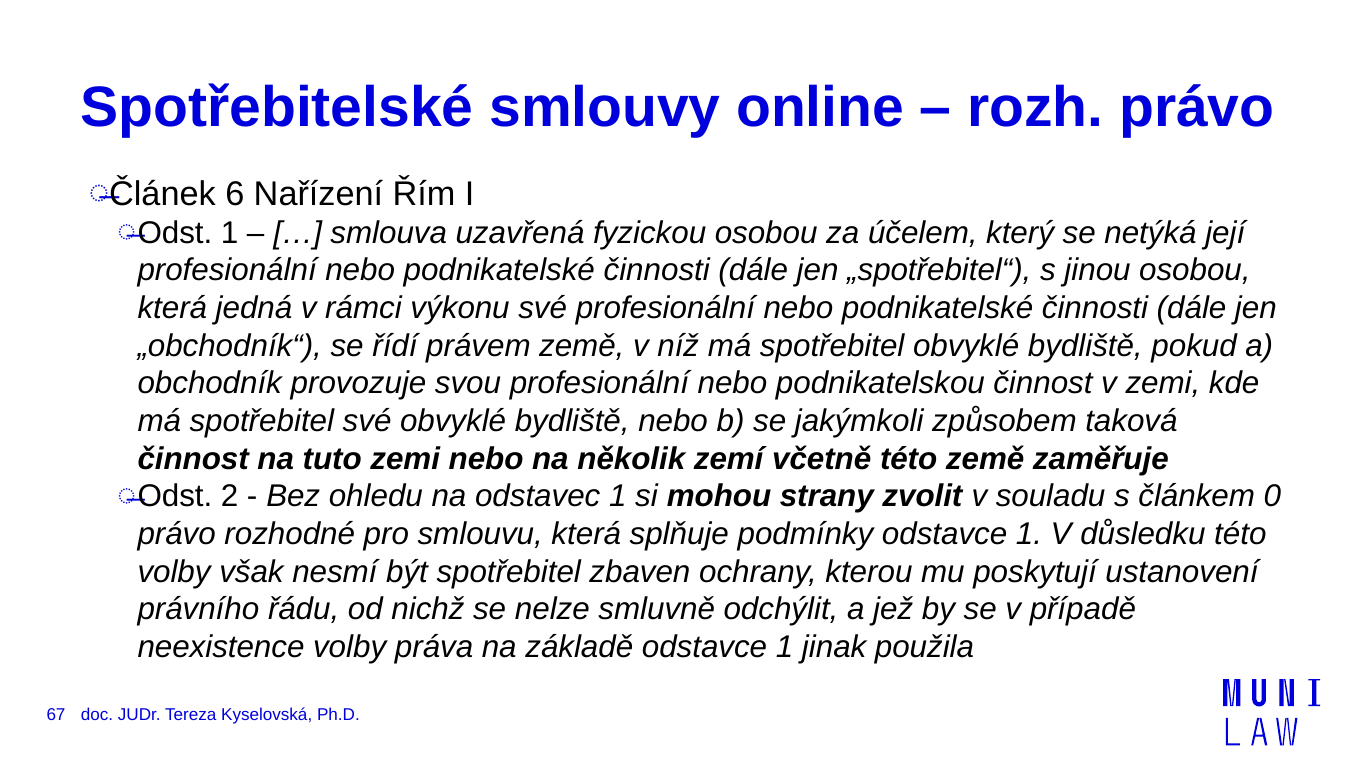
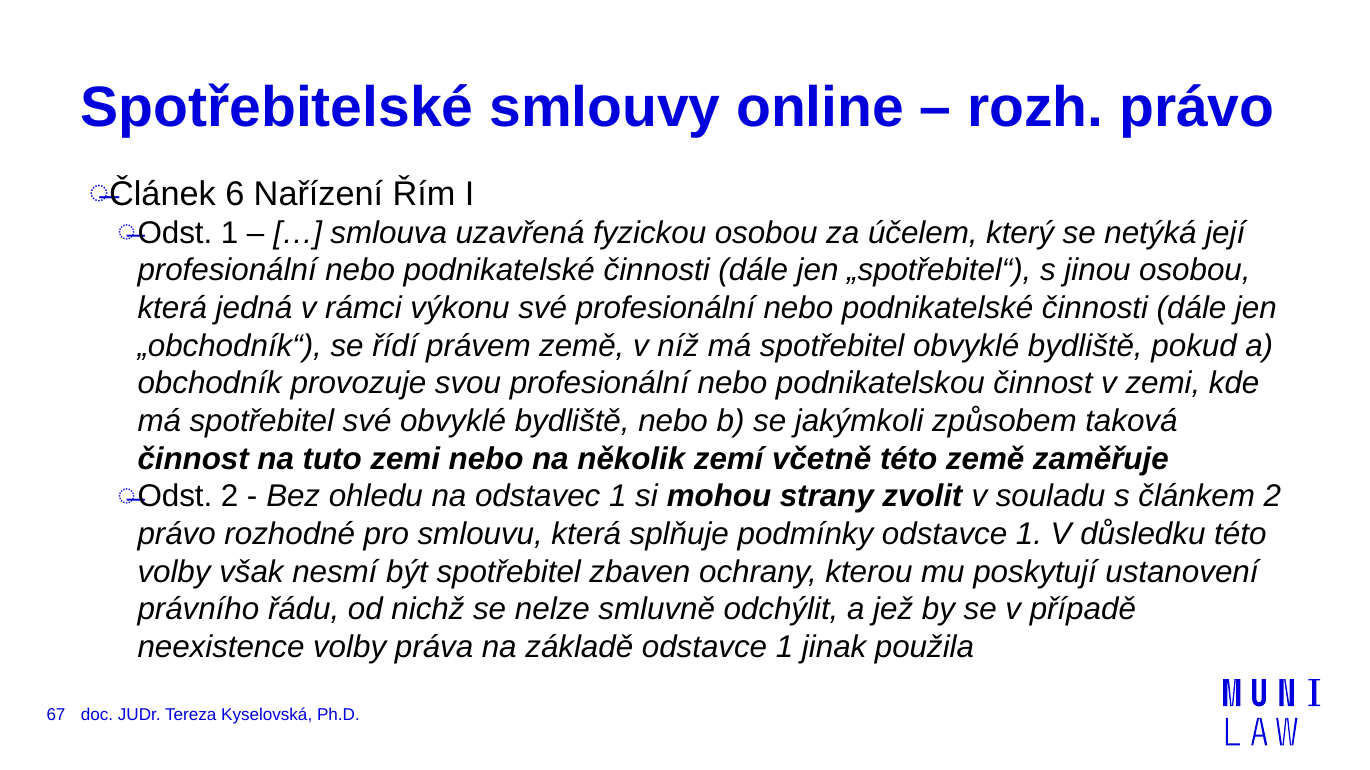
článkem 0: 0 -> 2
